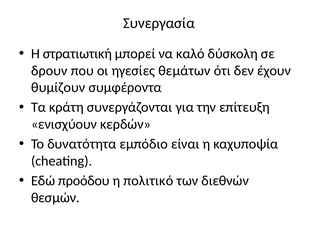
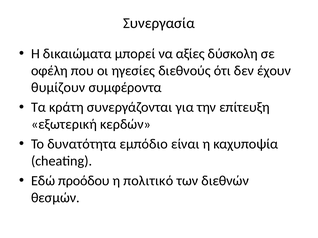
στρατιωτική: στρατιωτική -> δικαιώματα
καλό: καλό -> αξίες
δρουν: δρουν -> οφέλη
θεμάτων: θεμάτων -> διεθνούς
ενισχύουν: ενισχύουν -> εξωτερική
